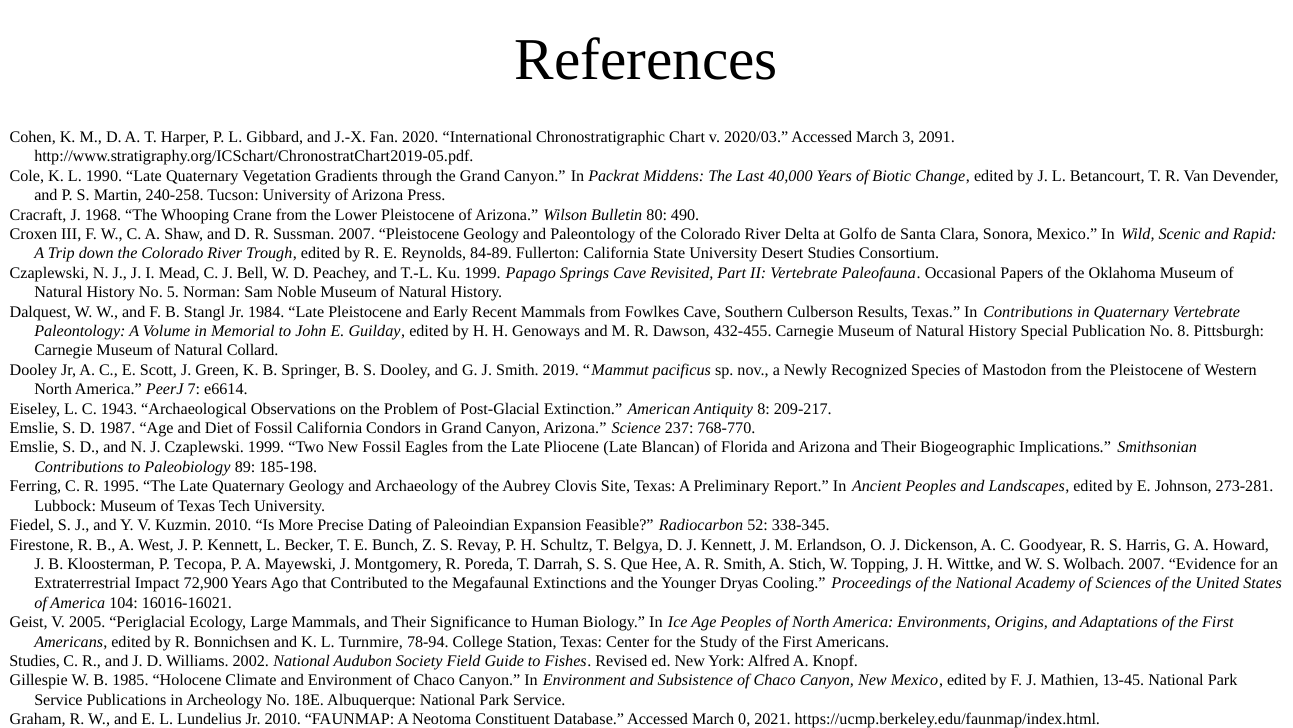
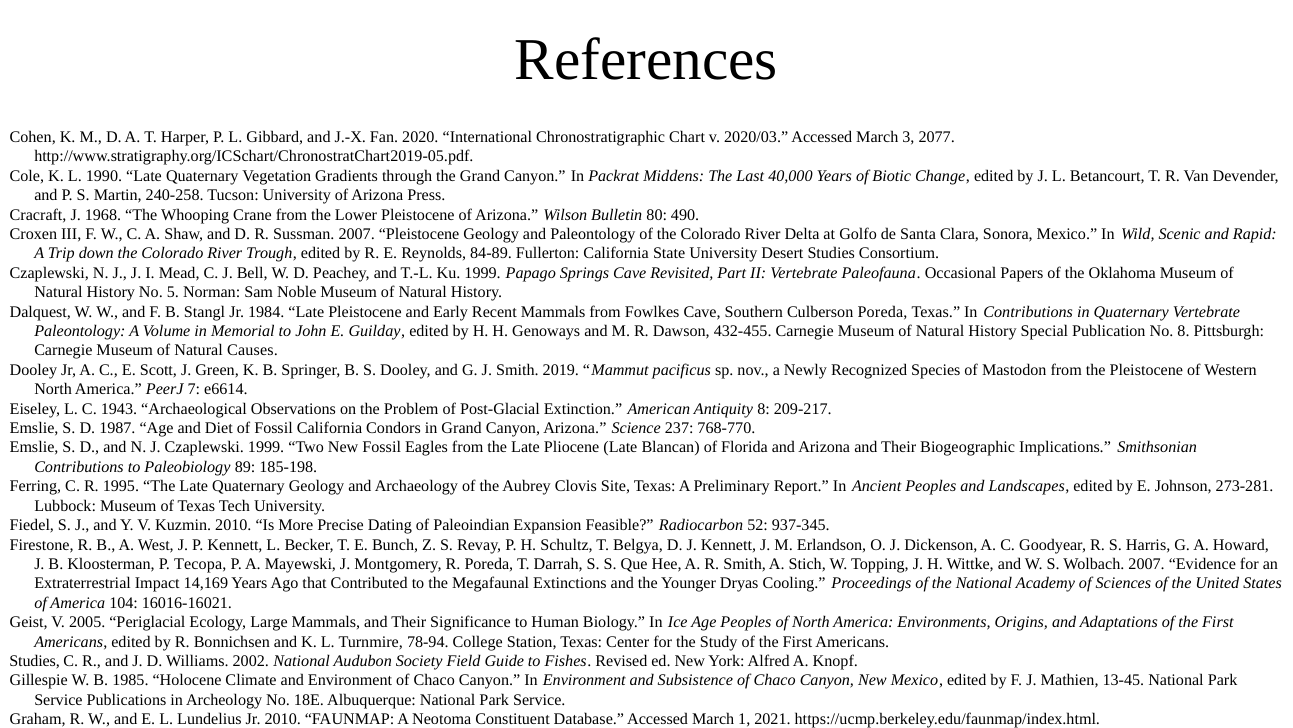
2091: 2091 -> 2077
Culberson Results: Results -> Poreda
Collard: Collard -> Causes
338-345: 338-345 -> 937-345
72,900: 72,900 -> 14,169
0: 0 -> 1
